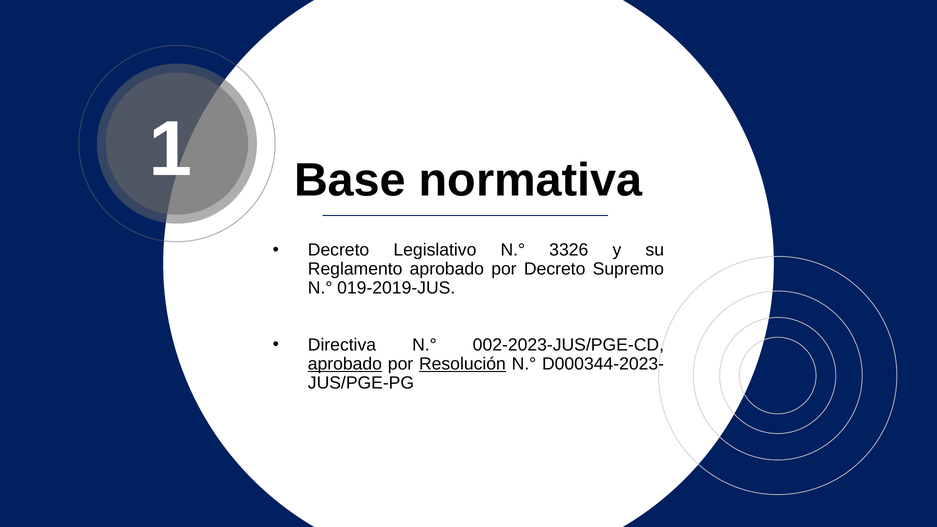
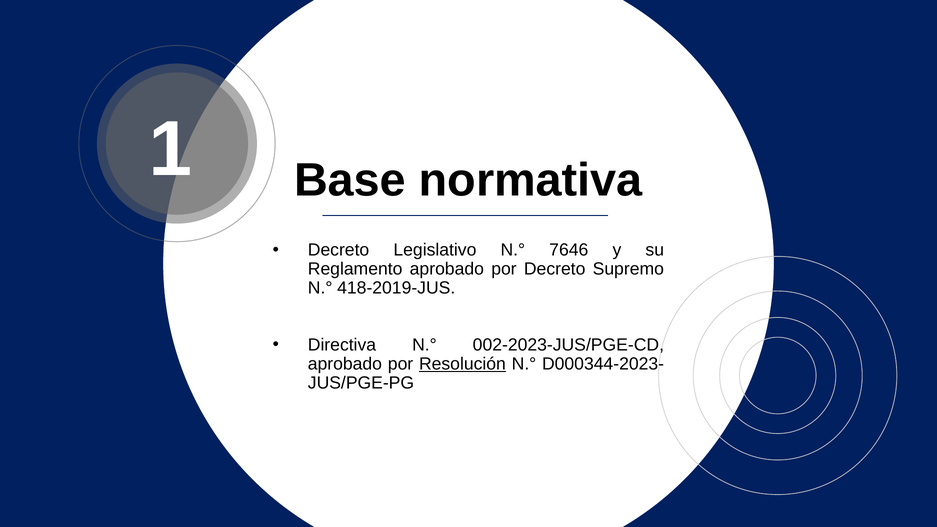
3326: 3326 -> 7646
019-2019-JUS: 019-2019-JUS -> 418-2019-JUS
aprobado at (345, 364) underline: present -> none
